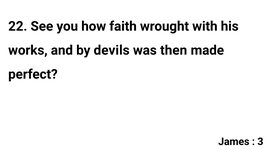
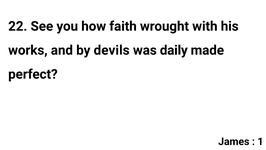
then: then -> daily
3: 3 -> 1
